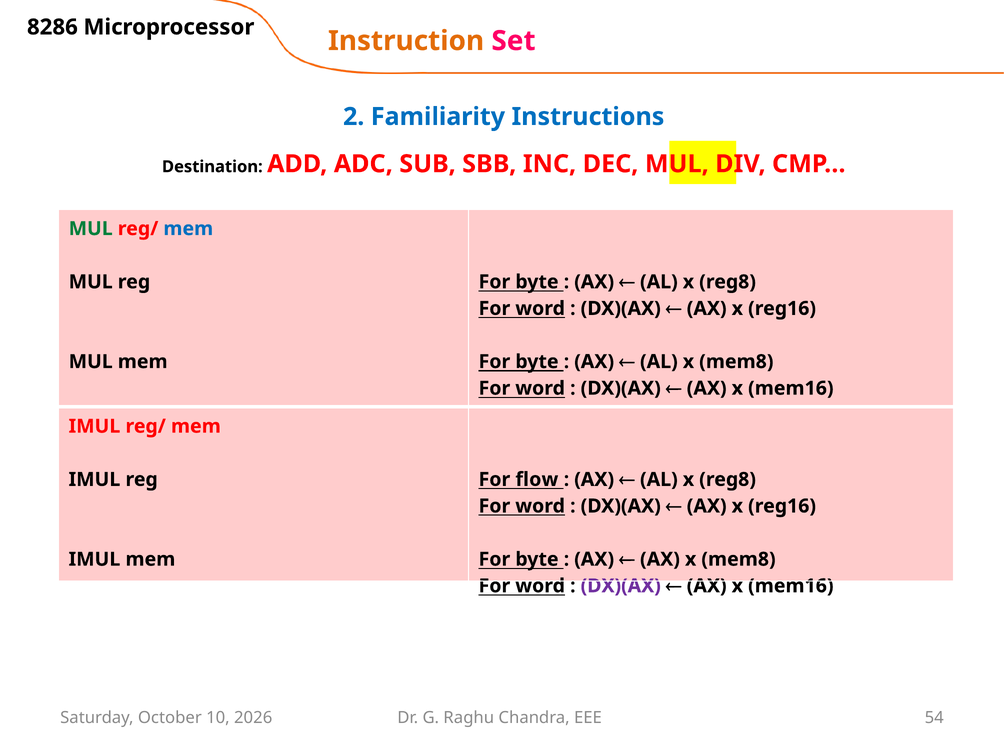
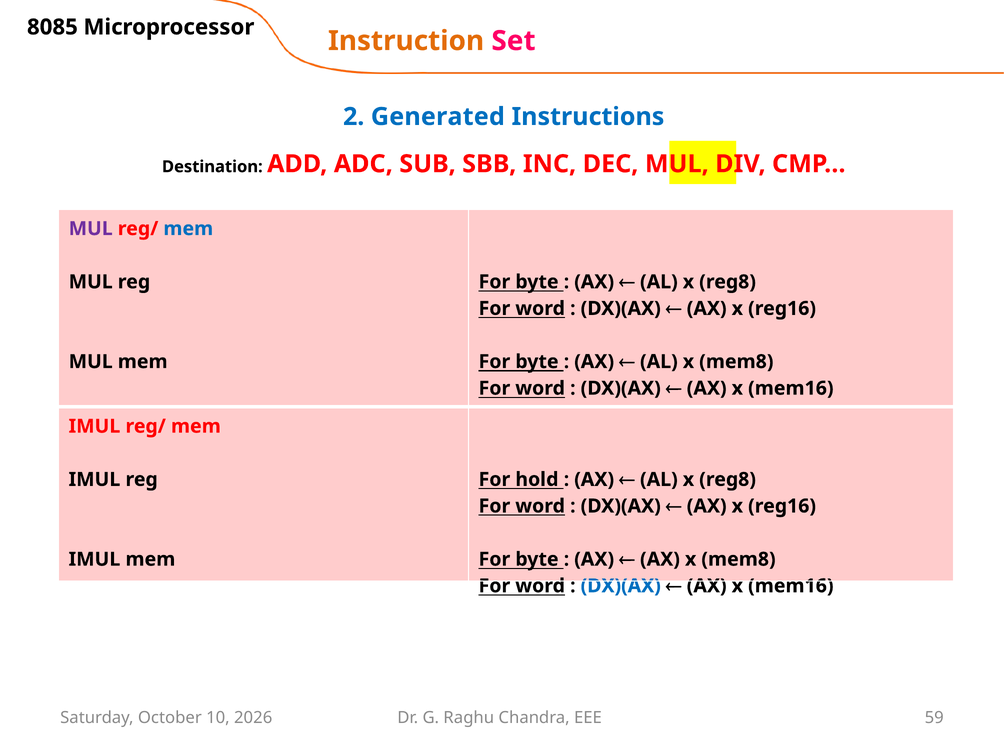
8286: 8286 -> 8085
Familiarity: Familiarity -> Generated
MUL at (91, 229) colour: green -> purple
flow: flow -> hold
DX)(AX at (621, 586) colour: purple -> blue
54: 54 -> 59
